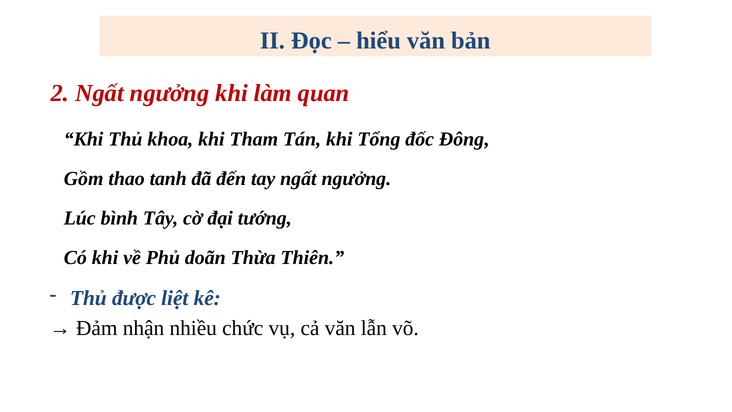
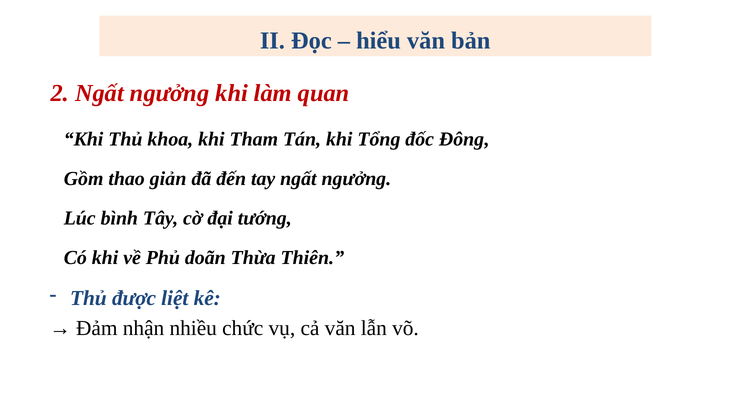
tanh: tanh -> giản
